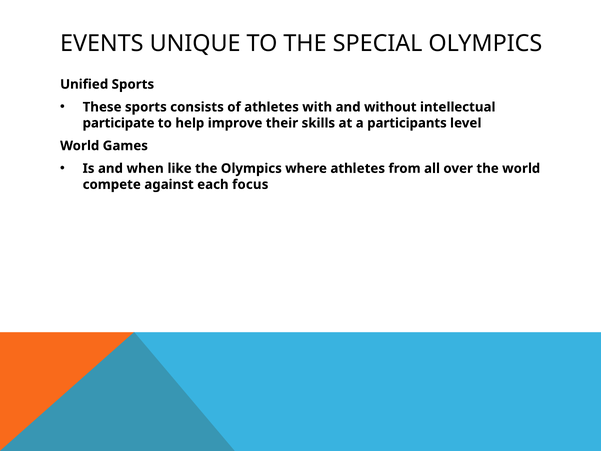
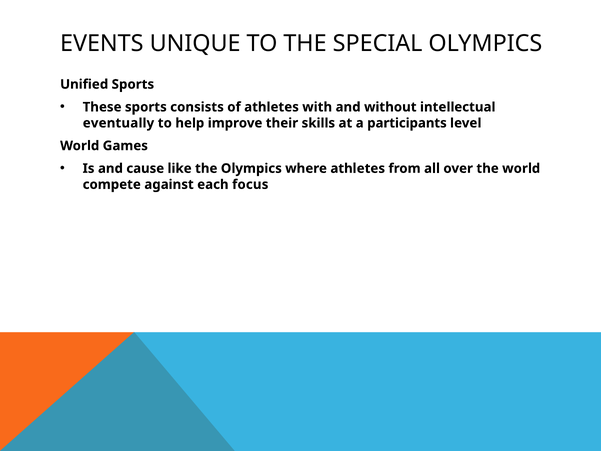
participate: participate -> eventually
when: when -> cause
